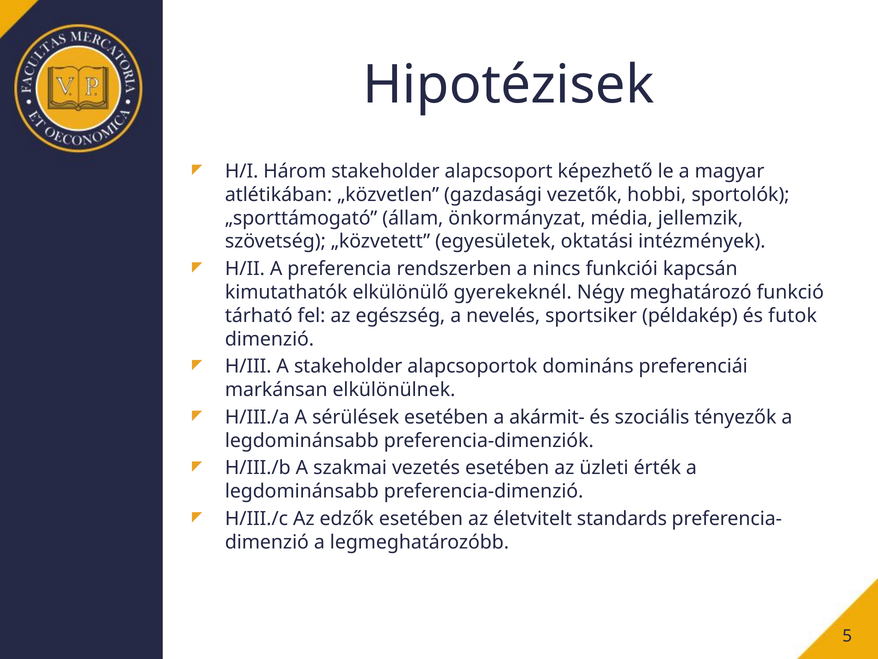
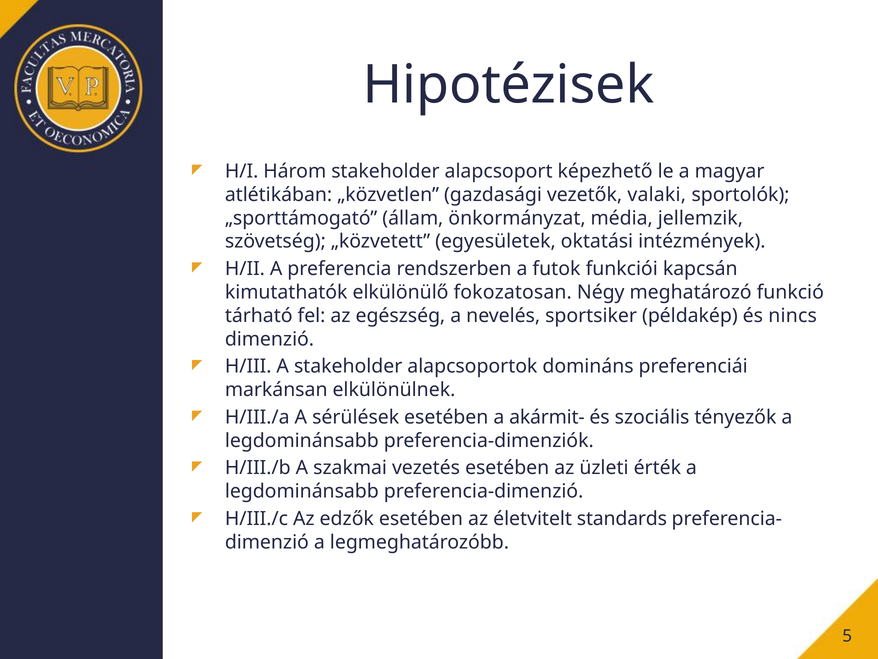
hobbi: hobbi -> valaki
nincs: nincs -> futok
gyerekeknél: gyerekeknél -> fokozatosan
futok: futok -> nincs
